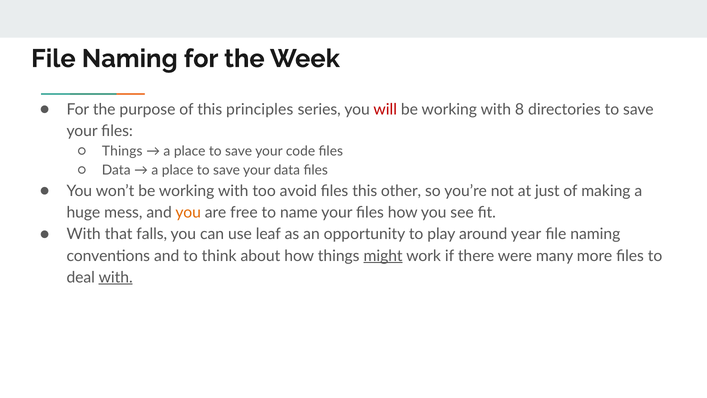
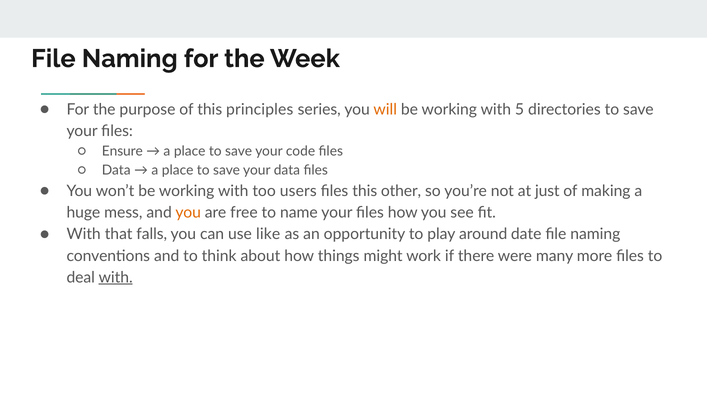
will colour: red -> orange
8: 8 -> 5
Things at (122, 151): Things -> Ensure
avoid: avoid -> users
leaf: leaf -> like
year: year -> date
might underline: present -> none
